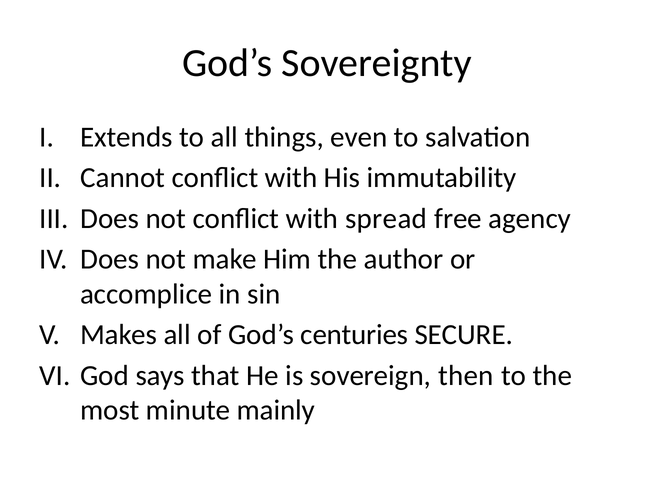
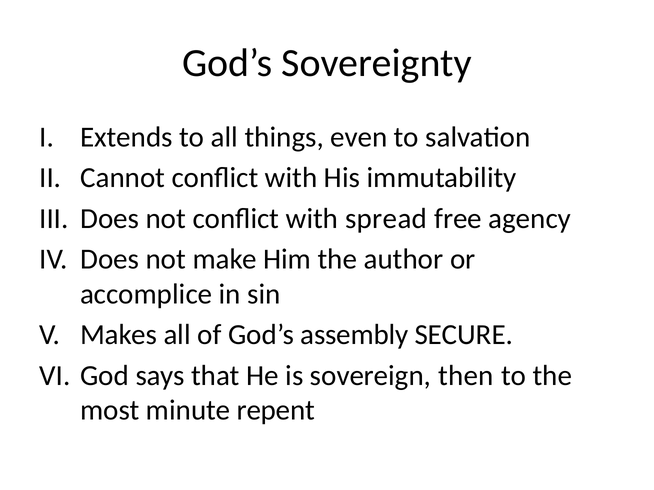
centuries: centuries -> assembly
mainly: mainly -> repent
